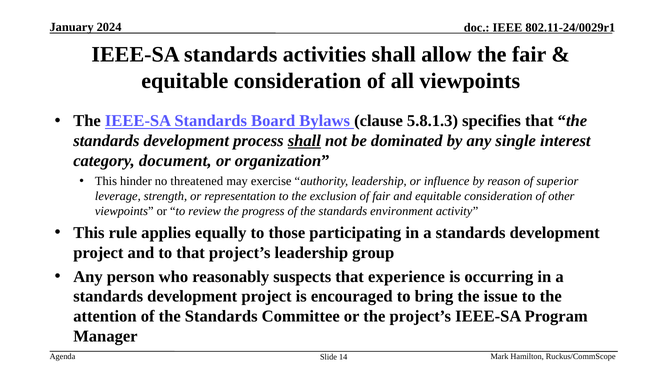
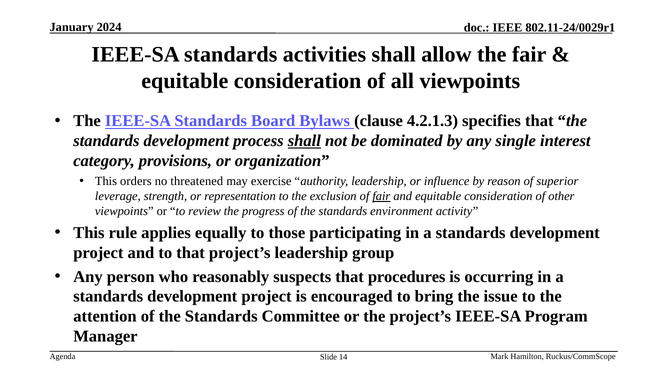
5.8.1.3: 5.8.1.3 -> 4.2.1.3
document: document -> provisions
hinder: hinder -> orders
fair at (381, 196) underline: none -> present
experience: experience -> procedures
